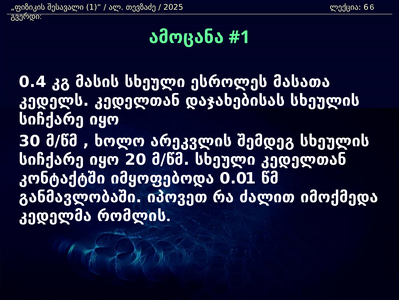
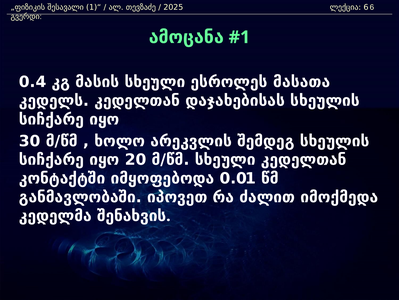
რომლის: რომლის -> შენახვის
